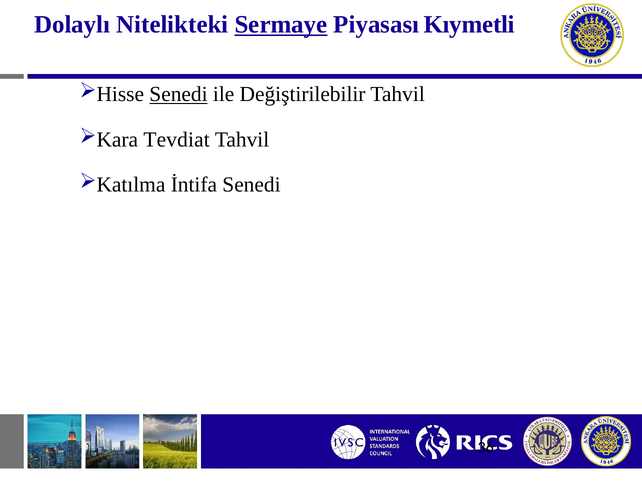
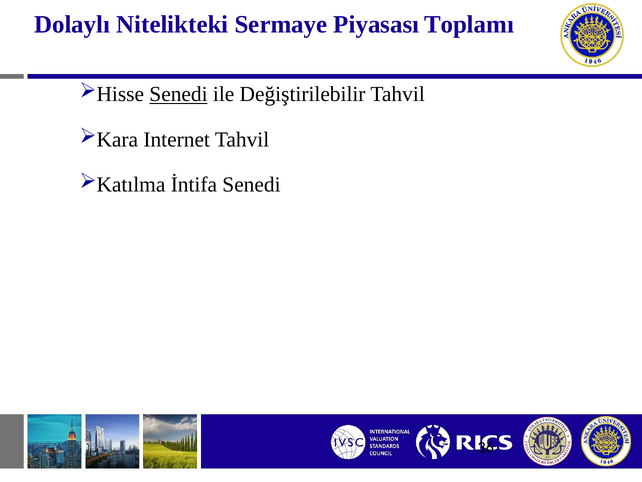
Sermaye underline: present -> none
Kıymetli: Kıymetli -> Toplamı
Tevdiat: Tevdiat -> Internet
